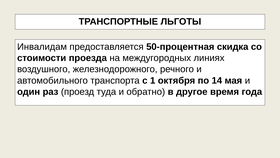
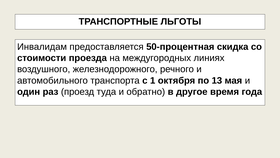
14: 14 -> 13
